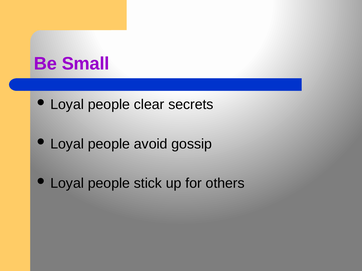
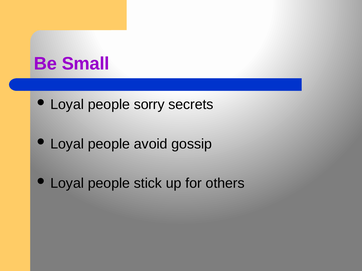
clear: clear -> sorry
